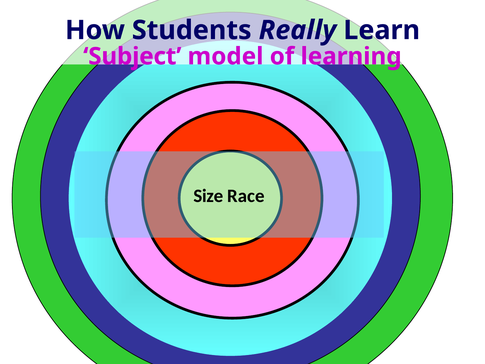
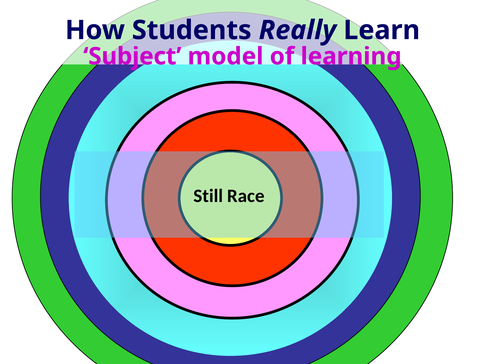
Size: Size -> Still
